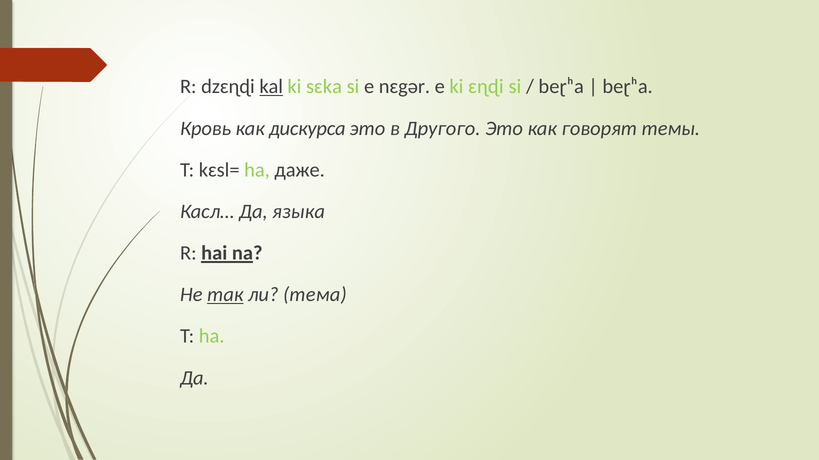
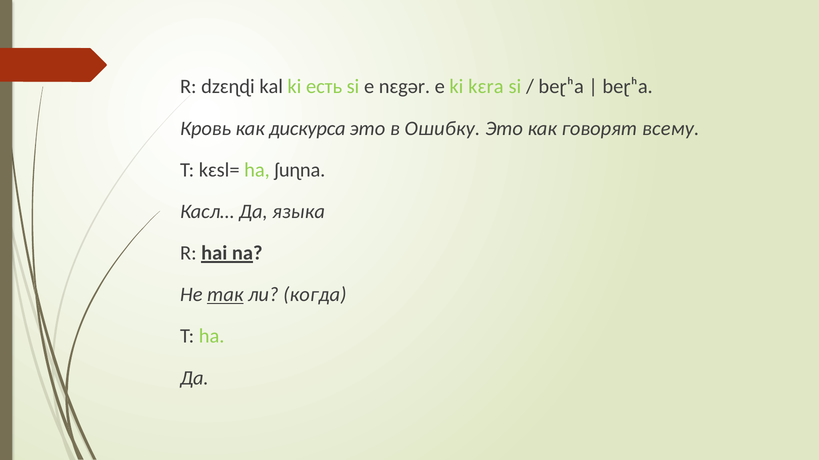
kal underline: present -> none
sɛka: sɛka -> есть
ɛɳɖi: ɛɳɖi -> kɛra
Другого: Другого -> Ошибку
темы: темы -> всему
даже: даже -> ʃuɳna
тема: тема -> когда
